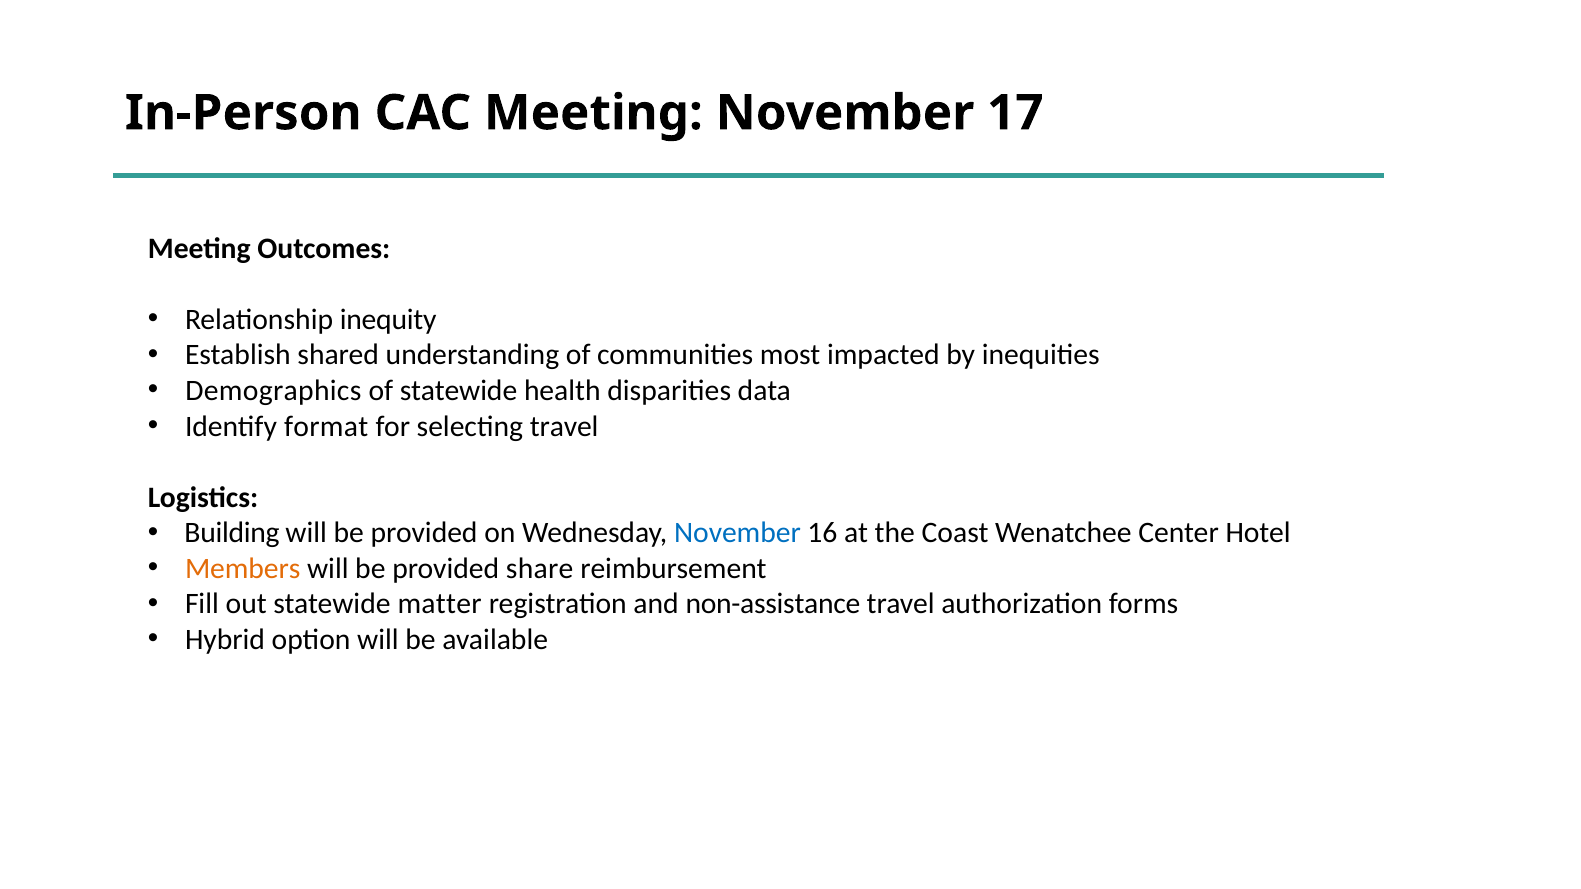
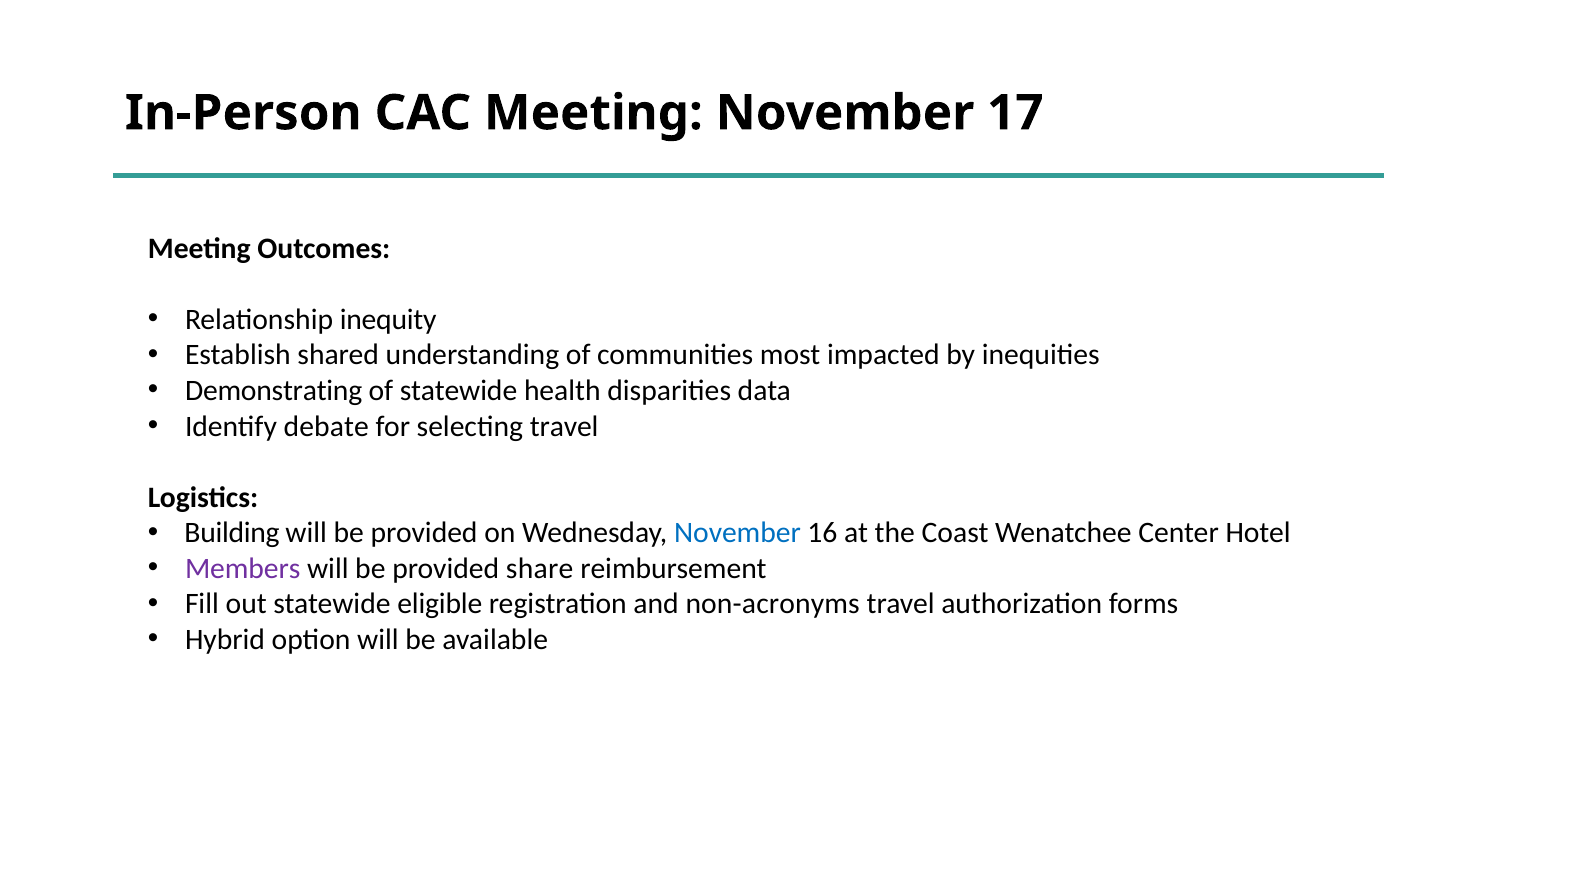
Demographics: Demographics -> Demonstrating
format: format -> debate
Members colour: orange -> purple
matter: matter -> eligible
non-assistance: non-assistance -> non-acronyms
